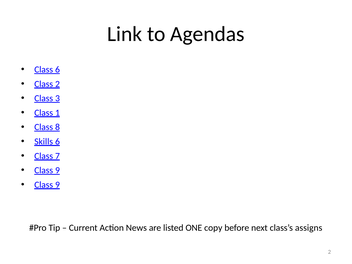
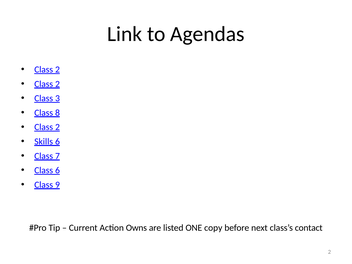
6 at (57, 70): 6 -> 2
1: 1 -> 8
8 at (57, 127): 8 -> 2
9 at (57, 170): 9 -> 6
News: News -> Owns
assigns: assigns -> contact
